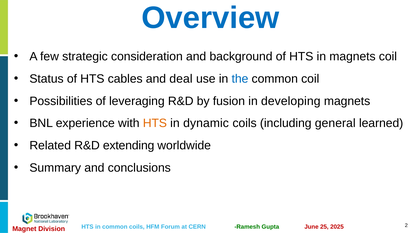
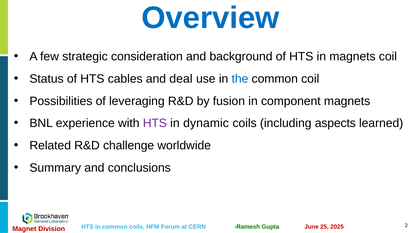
developing: developing -> component
HTS at (155, 123) colour: orange -> purple
general: general -> aspects
extending: extending -> challenge
